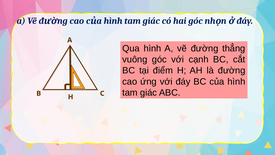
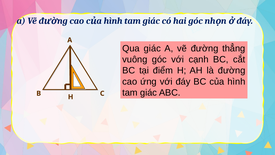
Qua hình: hình -> giác
